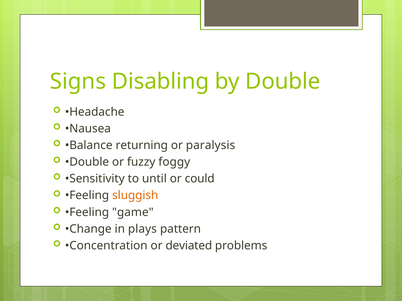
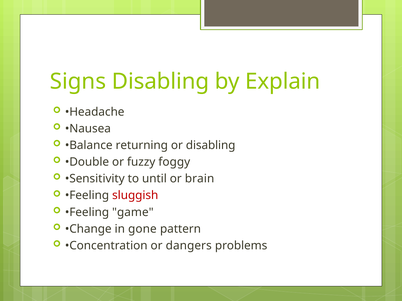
by Double: Double -> Explain
or paralysis: paralysis -> disabling
could: could -> brain
sluggish colour: orange -> red
plays: plays -> gone
deviated: deviated -> dangers
